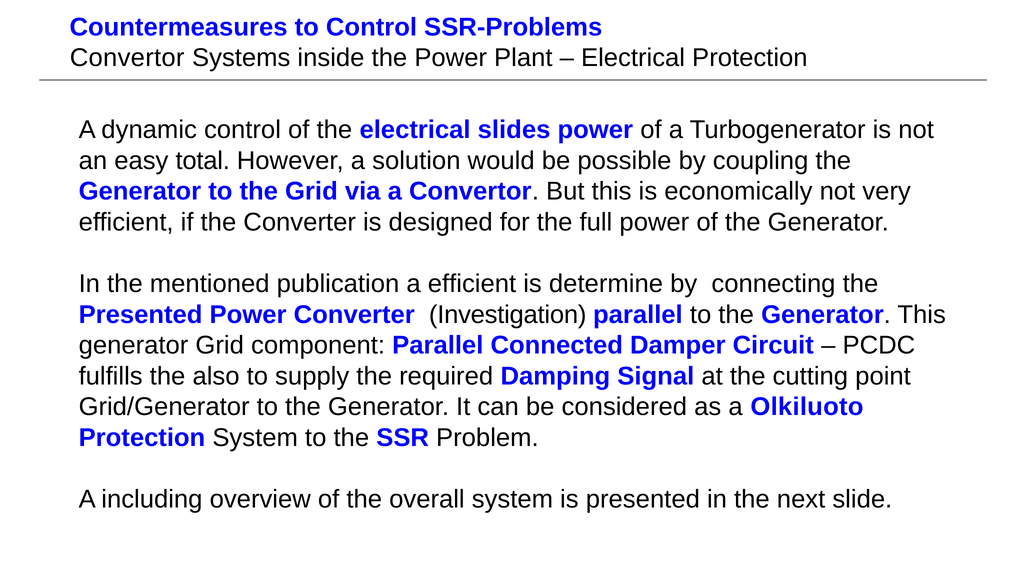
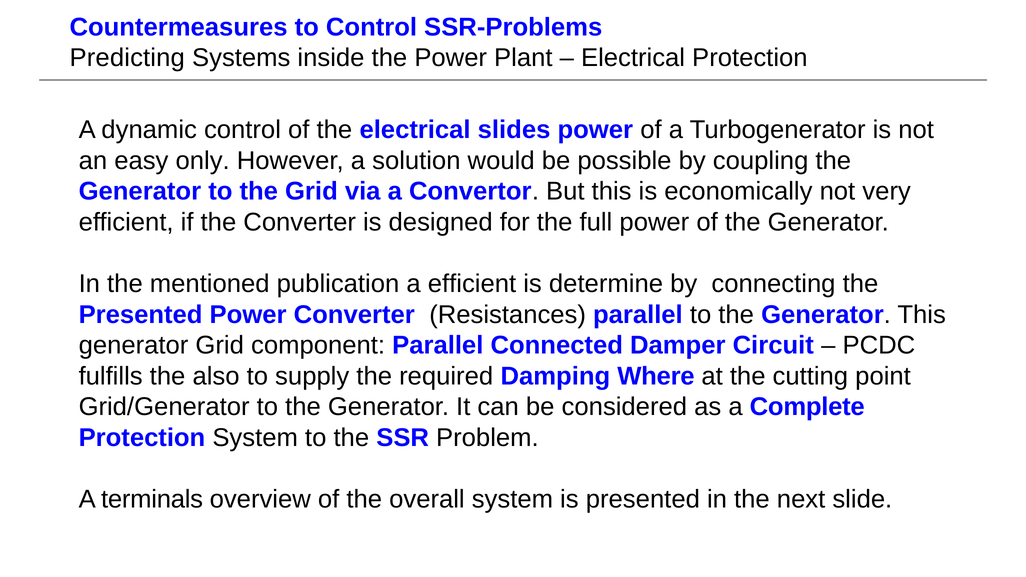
Convertor at (127, 58): Convertor -> Predicting
total: total -> only
Investigation: Investigation -> Resistances
Signal: Signal -> Where
Olkiluoto: Olkiluoto -> Complete
including: including -> terminals
